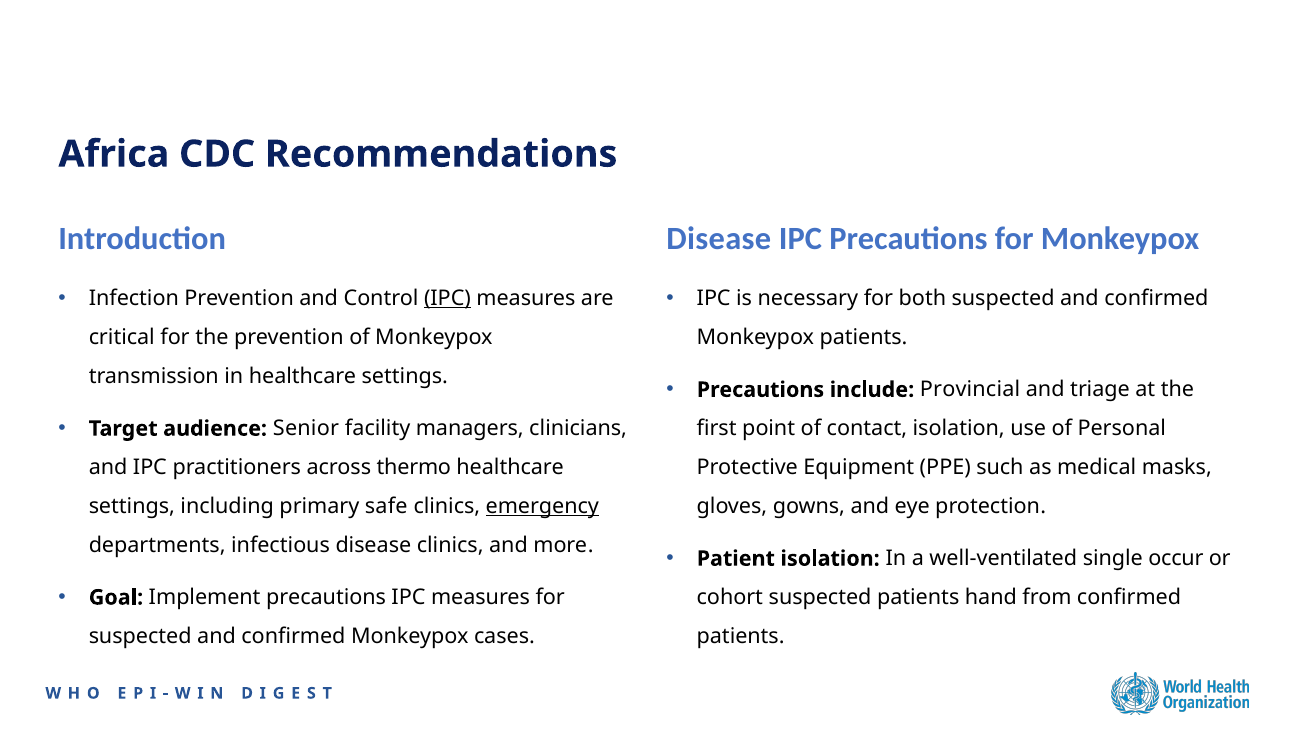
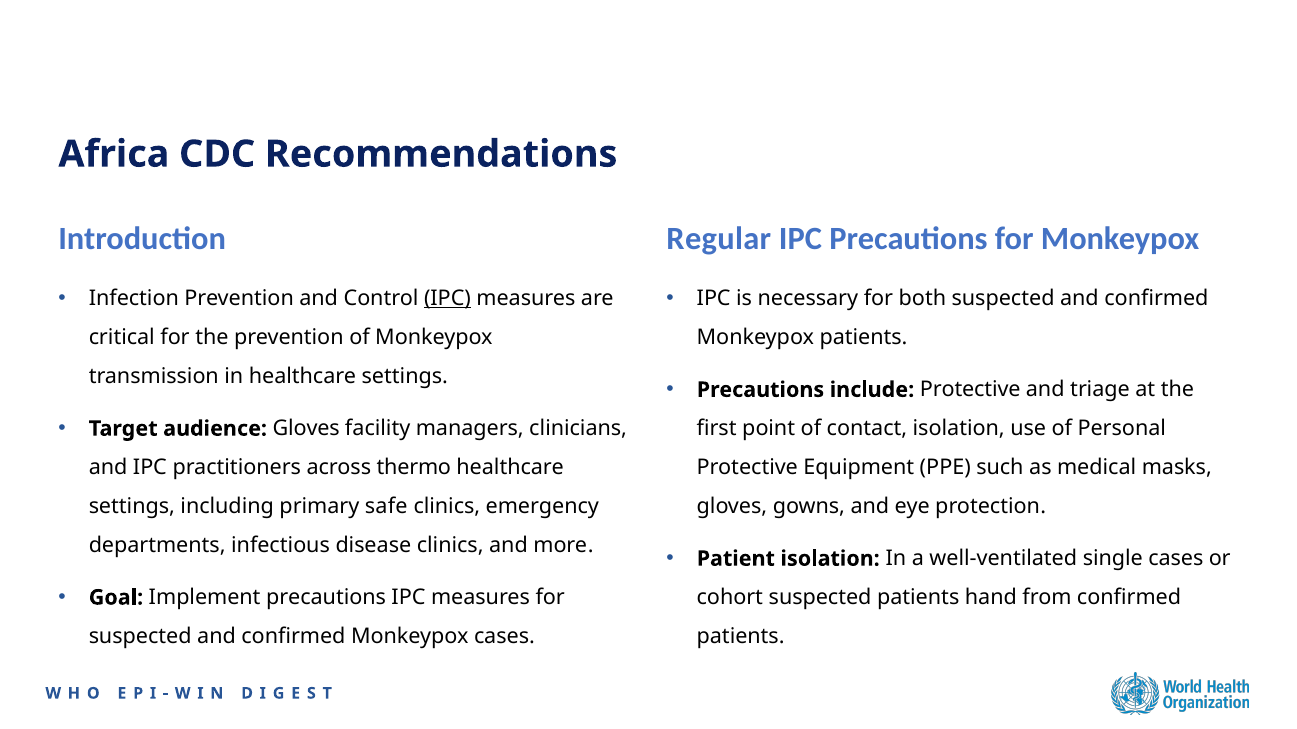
Disease at (719, 239): Disease -> Regular
include Provincial: Provincial -> Protective
audience Senior: Senior -> Gloves
emergency underline: present -> none
single occur: occur -> cases
